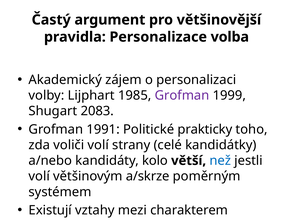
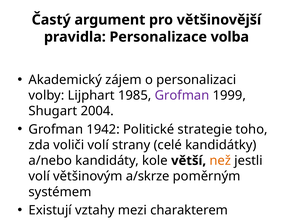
2083: 2083 -> 2004
1991: 1991 -> 1942
prakticky: prakticky -> strategie
kolo: kolo -> kole
než colour: blue -> orange
